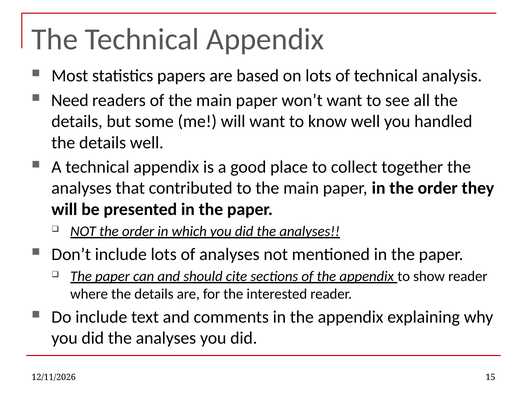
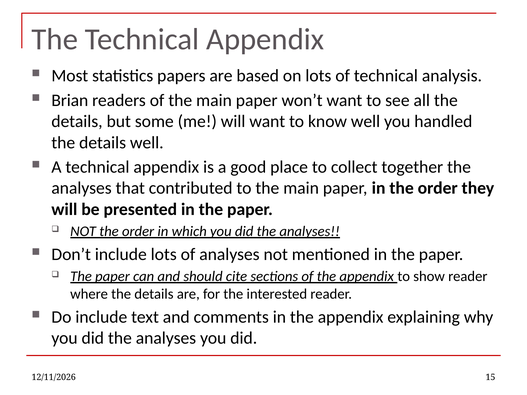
Need: Need -> Brian
